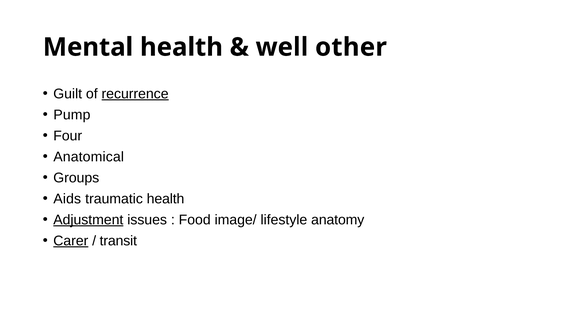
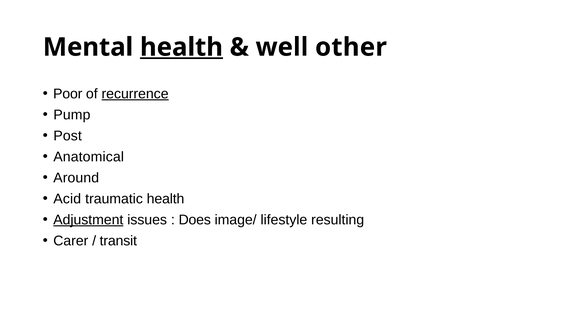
health at (181, 47) underline: none -> present
Guilt: Guilt -> Poor
Four: Four -> Post
Groups: Groups -> Around
Aids: Aids -> Acid
Food: Food -> Does
anatomy: anatomy -> resulting
Carer underline: present -> none
